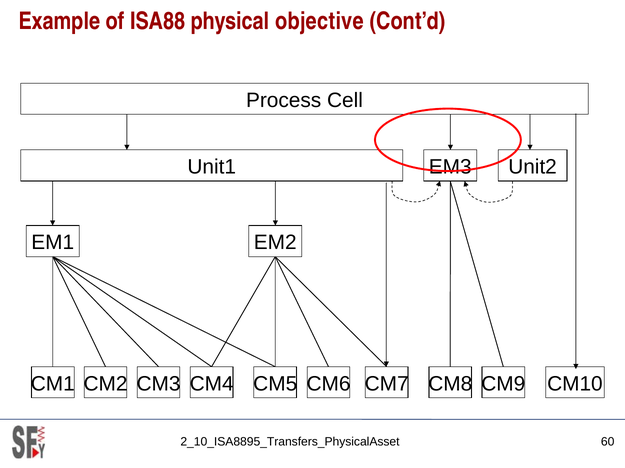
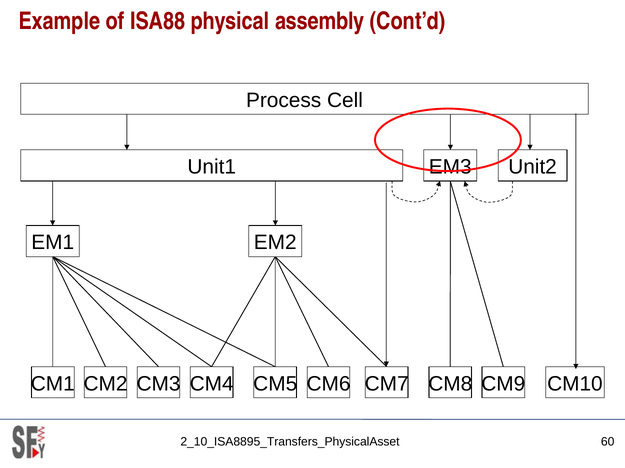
objective: objective -> assembly
